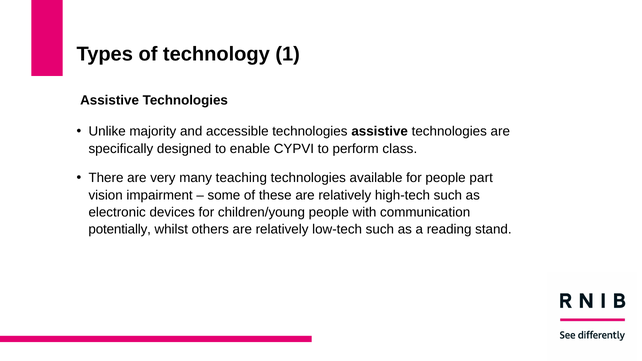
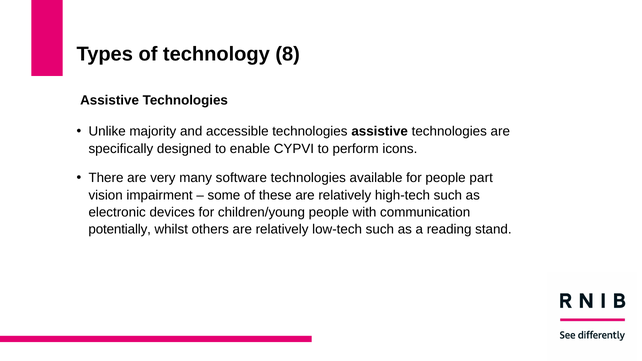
1: 1 -> 8
class: class -> icons
teaching: teaching -> software
